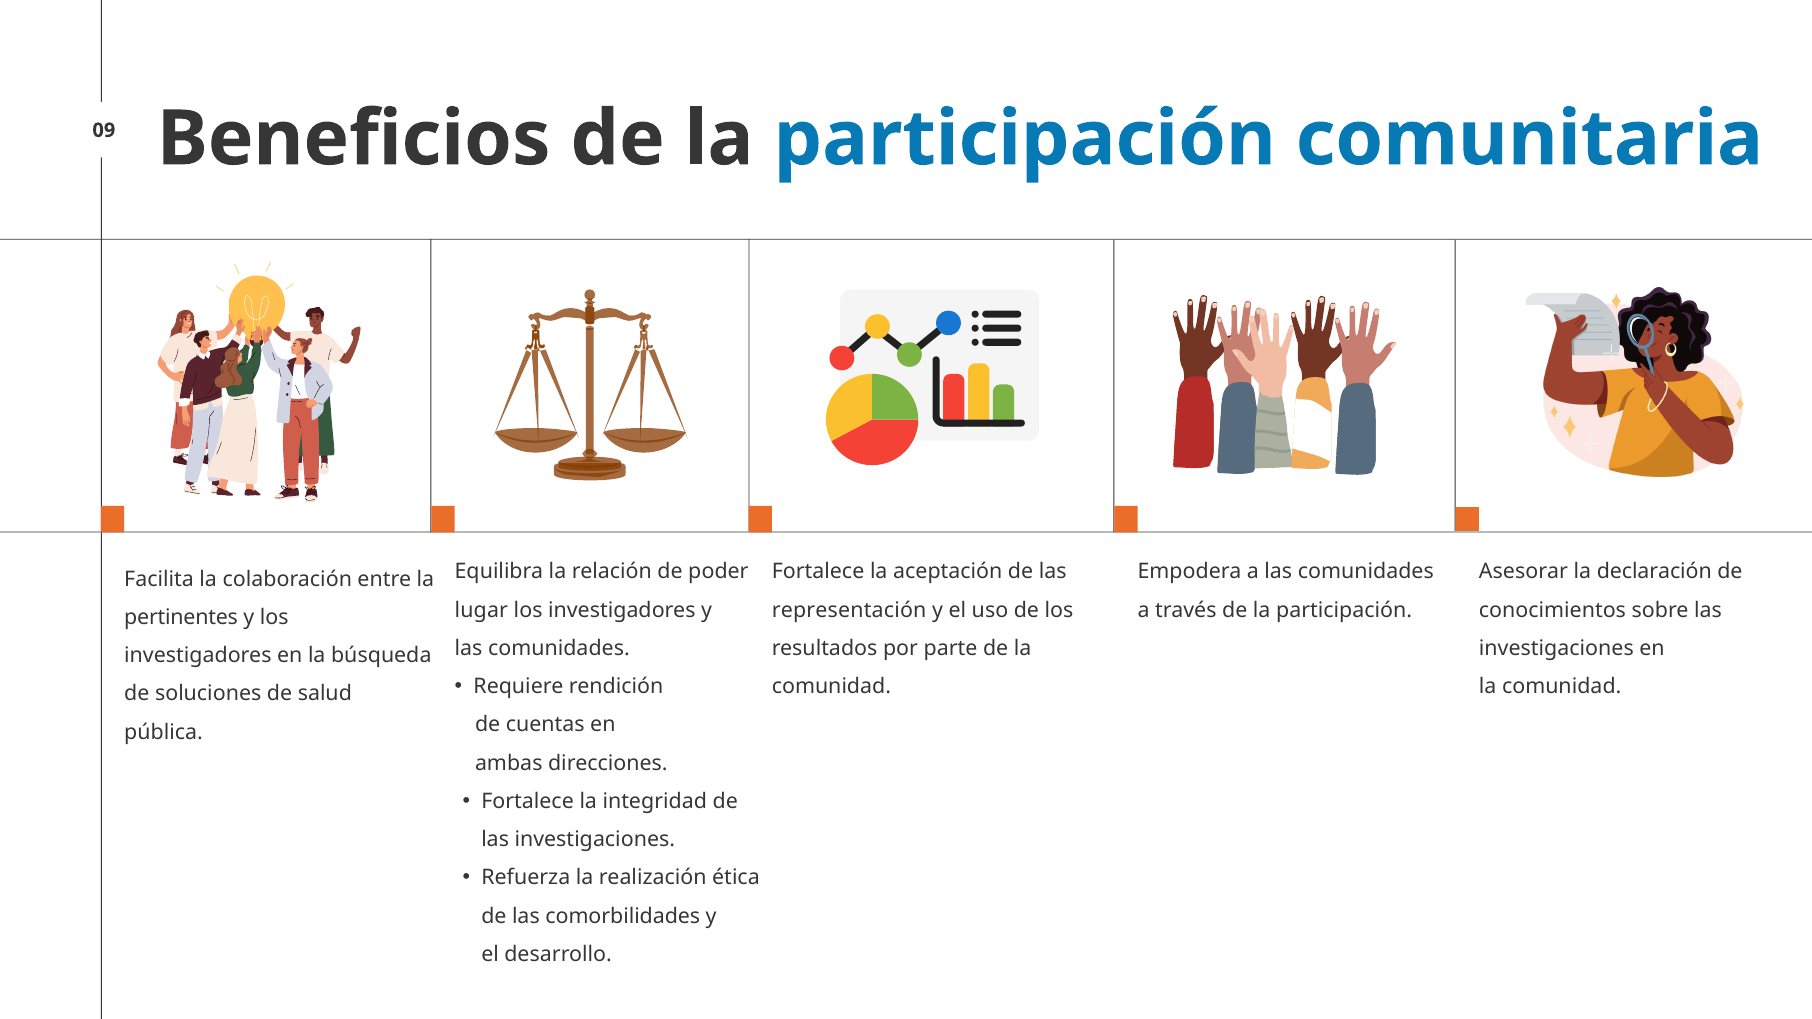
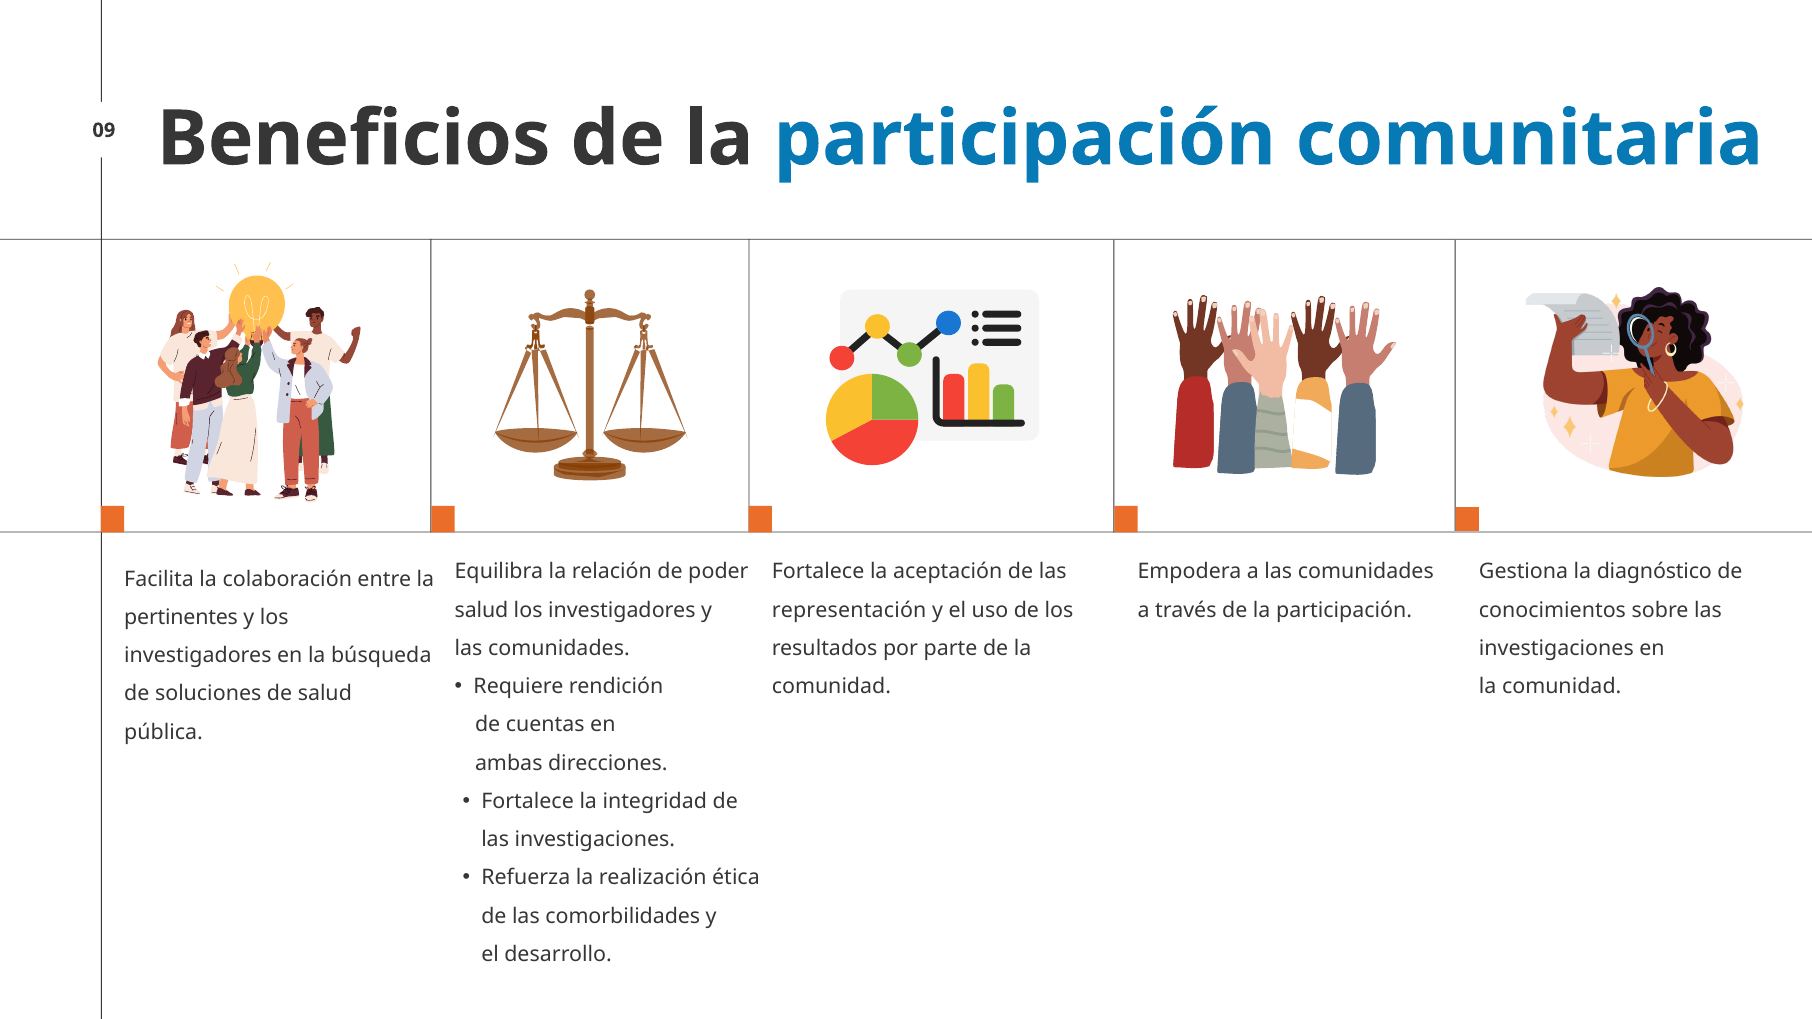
Asesorar: Asesorar -> Gestiona
declaración: declaración -> diagnóstico
lugar at (481, 610): lugar -> salud
